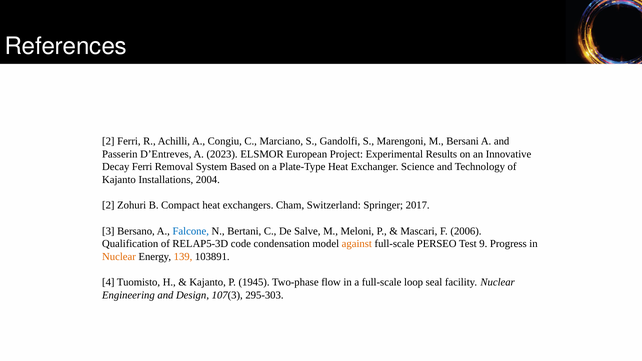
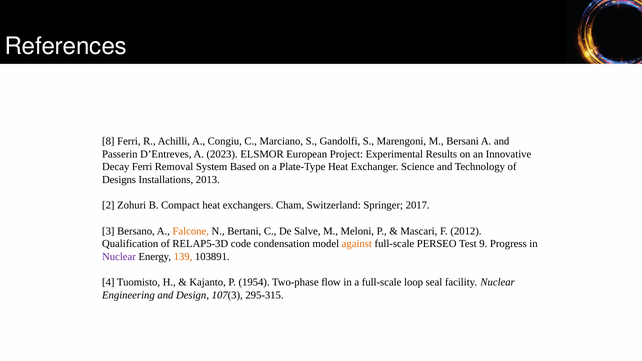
2 at (108, 141): 2 -> 8
Kajanto at (119, 180): Kajanto -> Designs
2004: 2004 -> 2013
Falcone colour: blue -> orange
2006: 2006 -> 2012
Nuclear at (119, 257) colour: orange -> purple
1945: 1945 -> 1954
295-303: 295-303 -> 295-315
